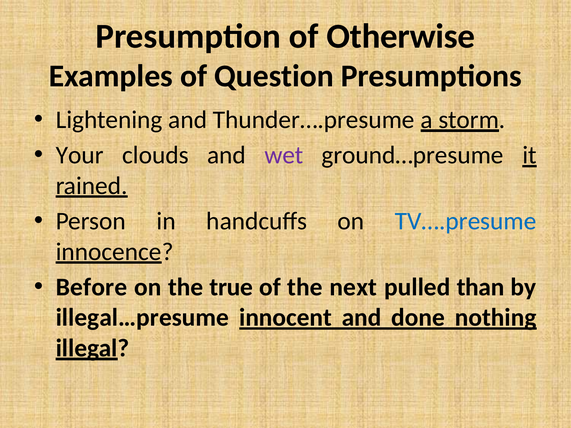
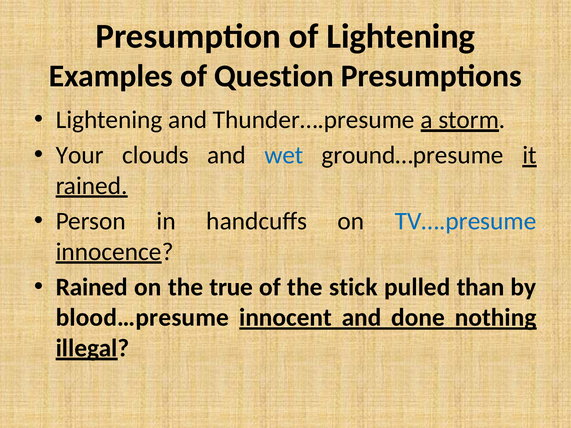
of Otherwise: Otherwise -> Lightening
wet colour: purple -> blue
Before at (92, 287): Before -> Rained
next: next -> stick
illegal…presume: illegal…presume -> blood…presume
